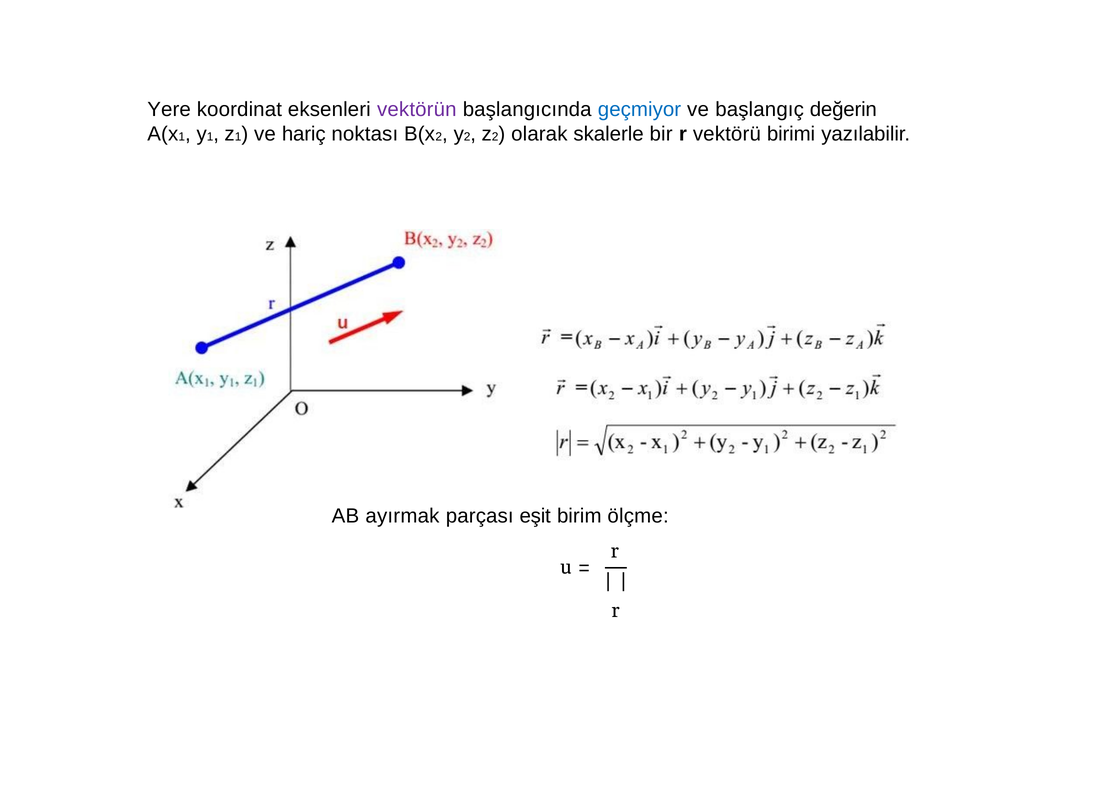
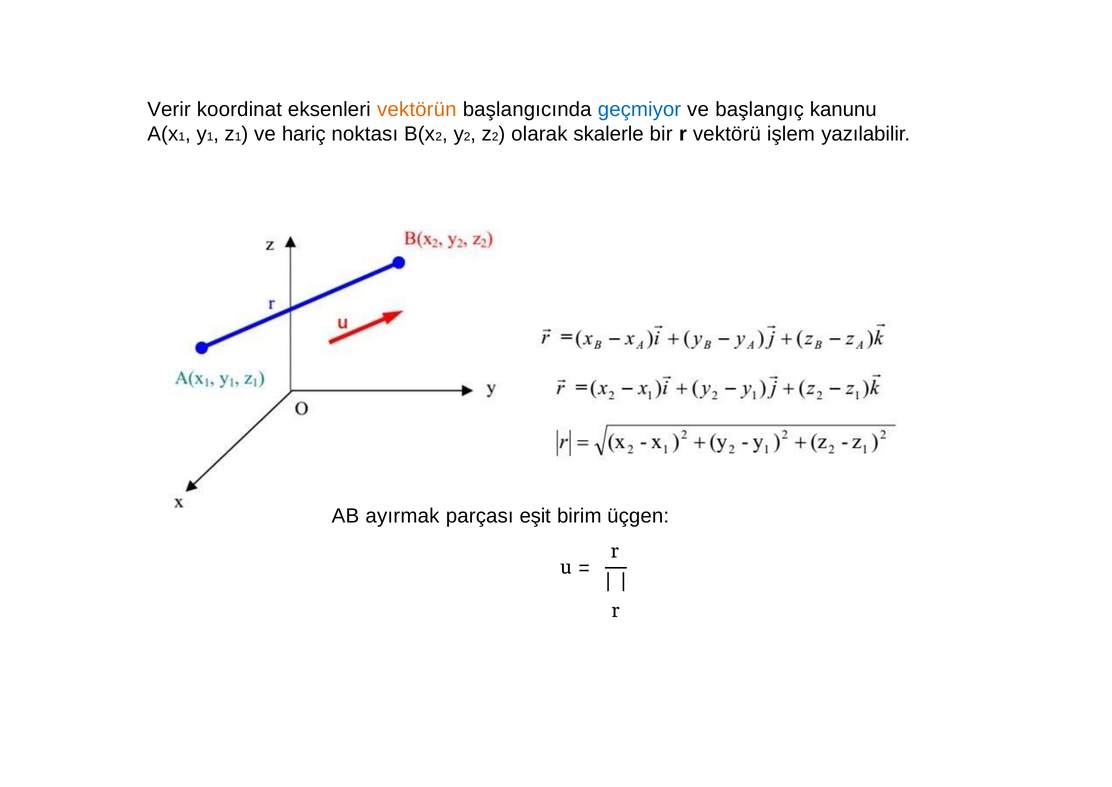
Yere: Yere -> Verir
vektörün colour: purple -> orange
değerin: değerin -> kanunu
birimi: birimi -> işlem
ölçme: ölçme -> üçgen
